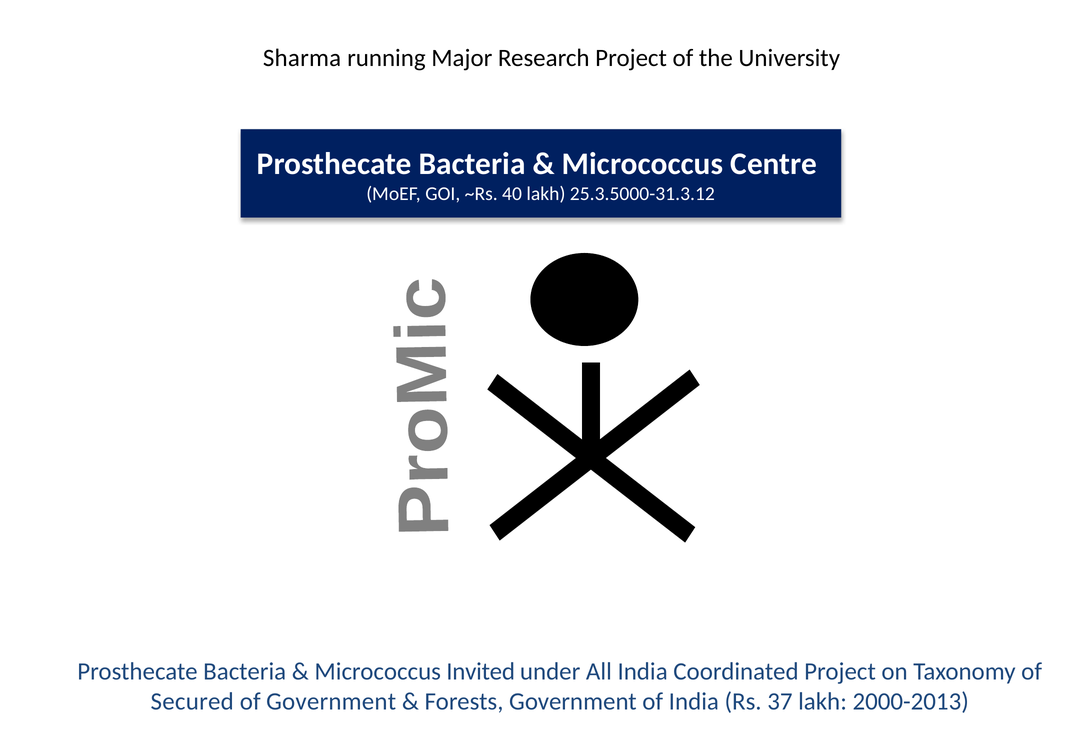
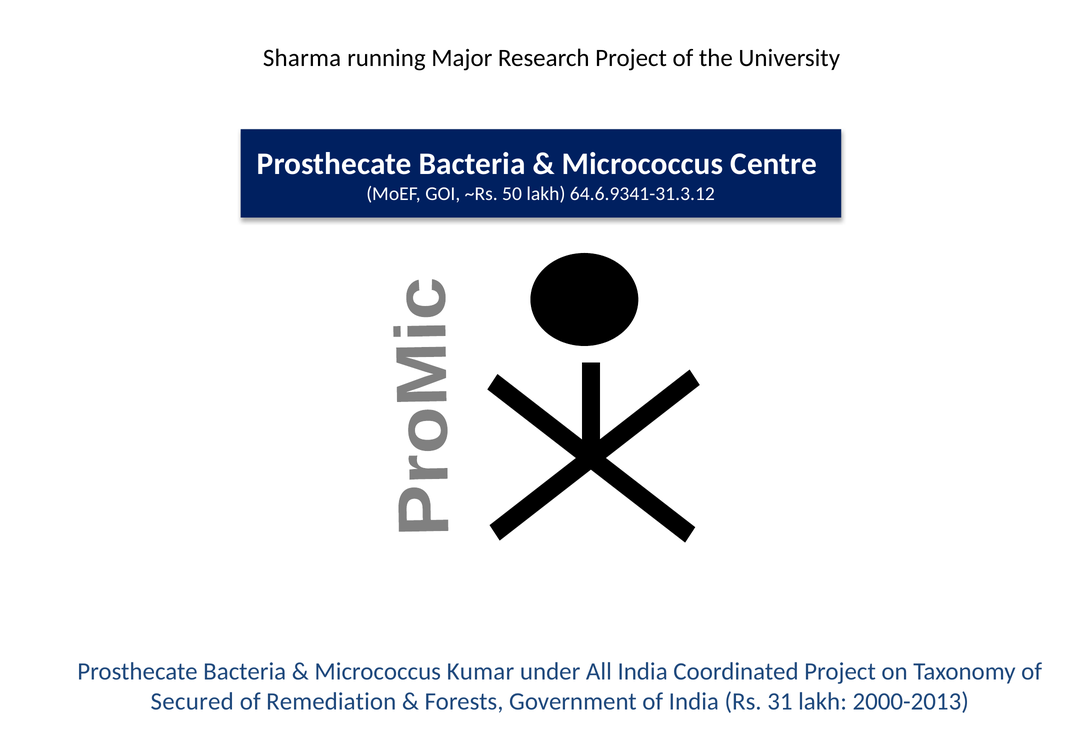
40: 40 -> 50
25.3.5000-31.3.12: 25.3.5000-31.3.12 -> 64.6.9341-31.3.12
Invited: Invited -> Kumar
of Government: Government -> Remediation
37: 37 -> 31
